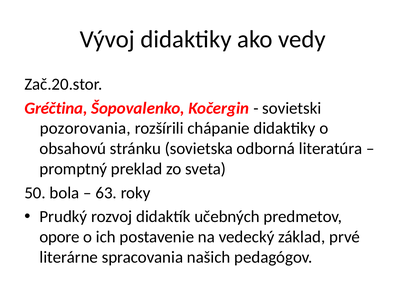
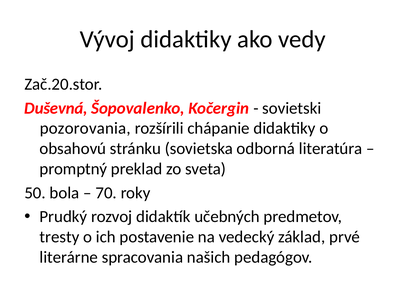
Gréčtina: Gréčtina -> Duševná
63: 63 -> 70
opore: opore -> tresty
